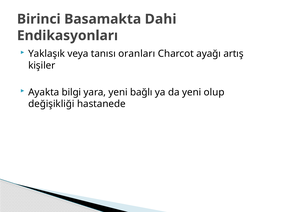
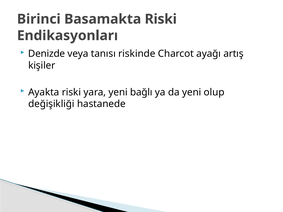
Basamakta Dahi: Dahi -> Riski
Yaklaşık: Yaklaşık -> Denizde
oranları: oranları -> riskinde
Ayakta bilgi: bilgi -> riski
